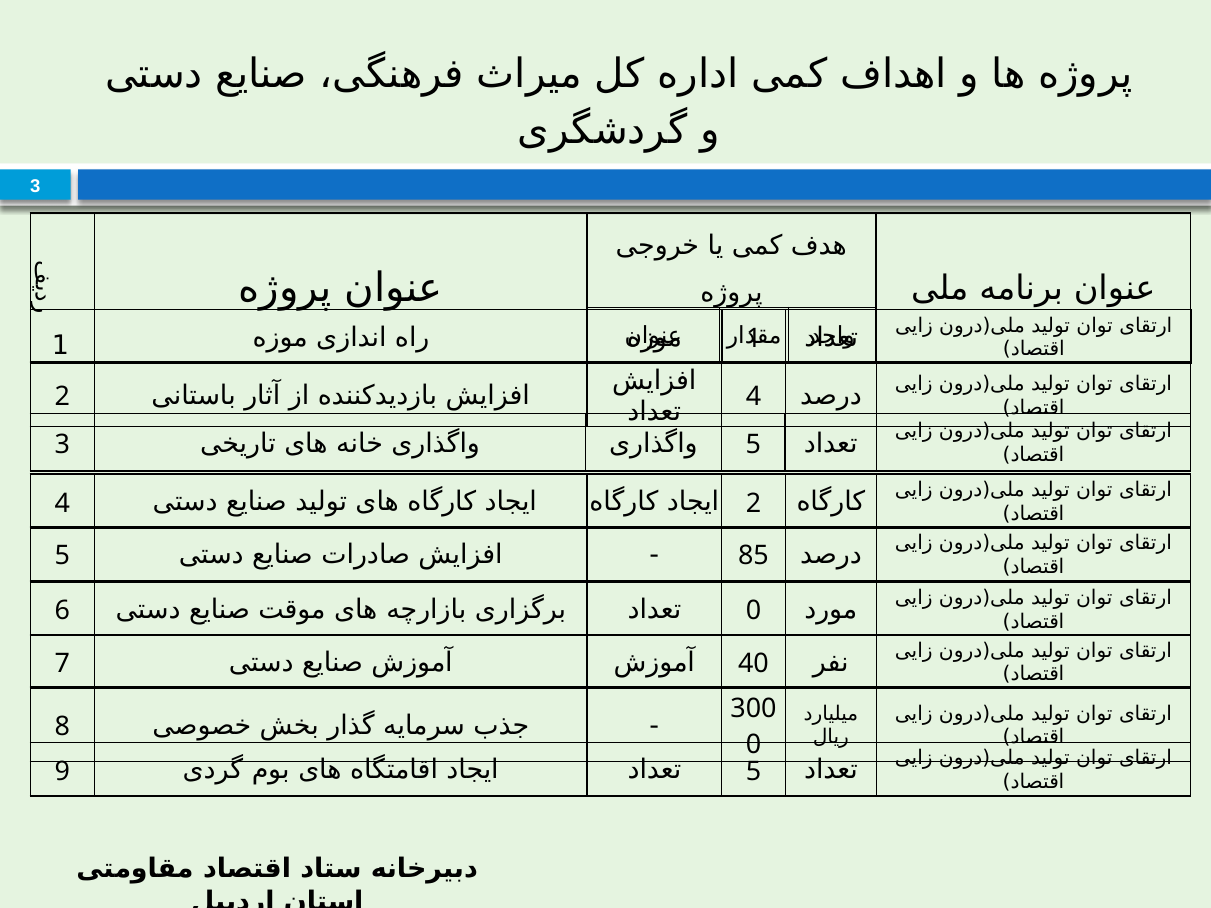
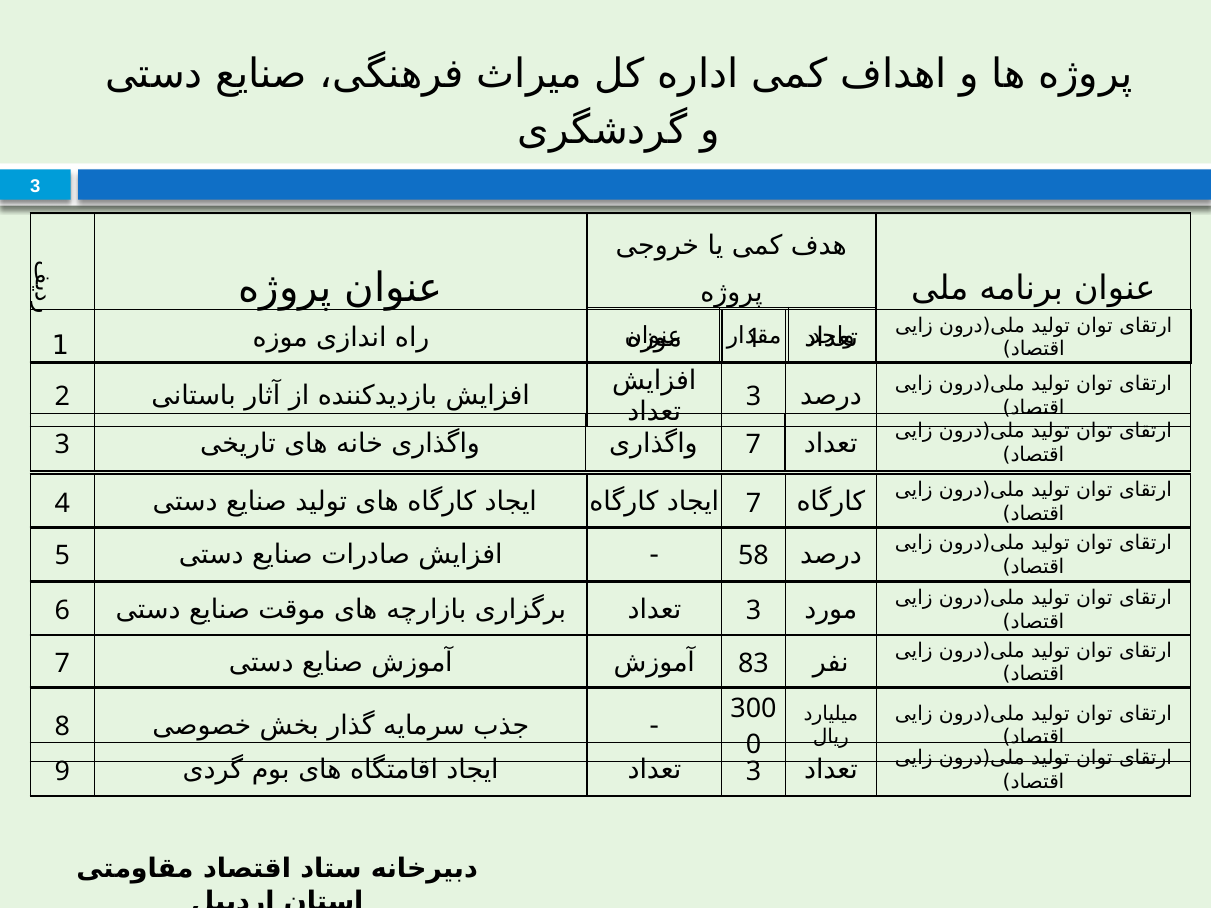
4 at (754, 397): 4 -> 3
5 at (753, 444): 5 -> 7
2 at (753, 503): 2 -> 7
85: 85 -> 58
0 at (753, 611): 0 -> 3
40: 40 -> 83
5 at (753, 771): 5 -> 3
